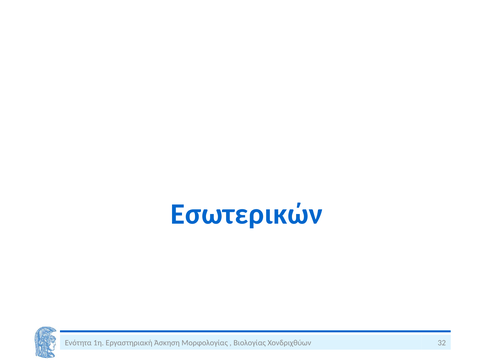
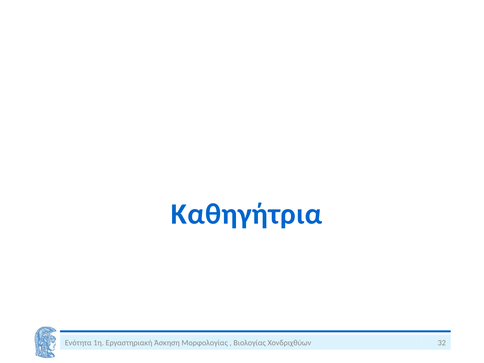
Εσωτερικών: Εσωτερικών -> Καθηγήτρια
